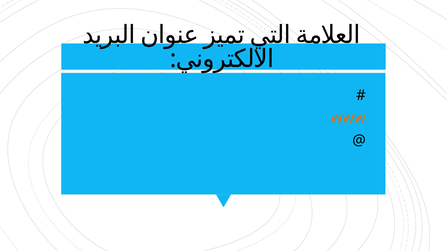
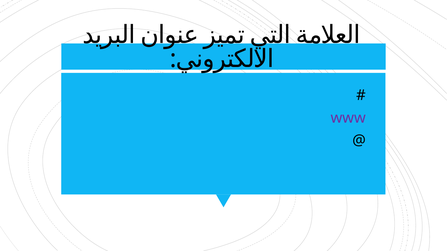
www colour: orange -> purple
